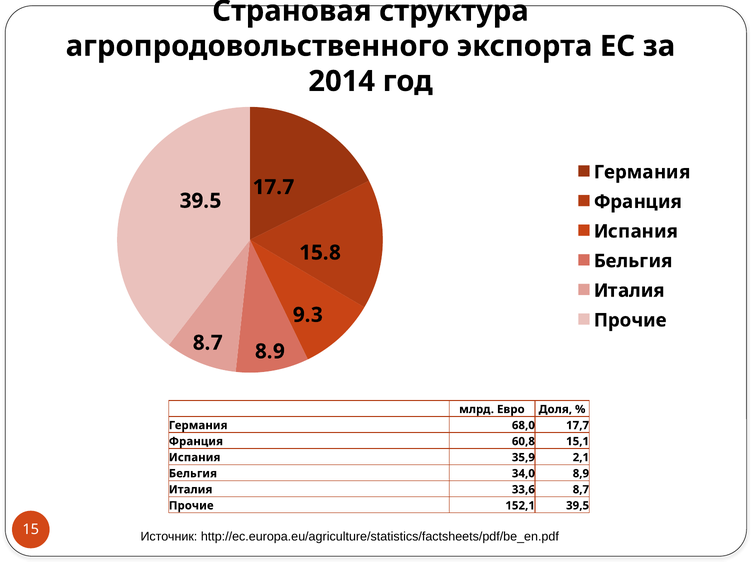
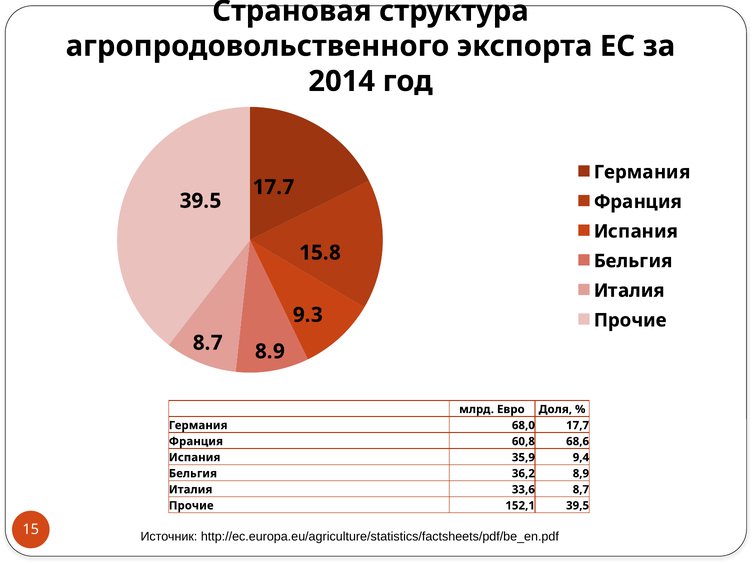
15,1: 15,1 -> 68,6
2,1: 2,1 -> 9,4
34,0: 34,0 -> 36,2
